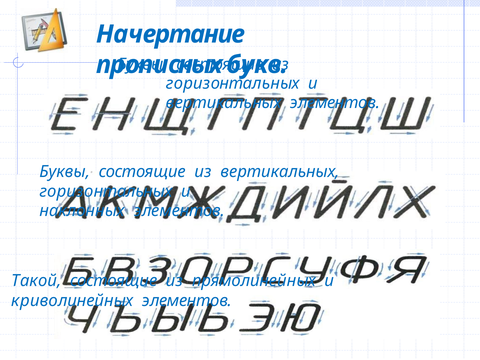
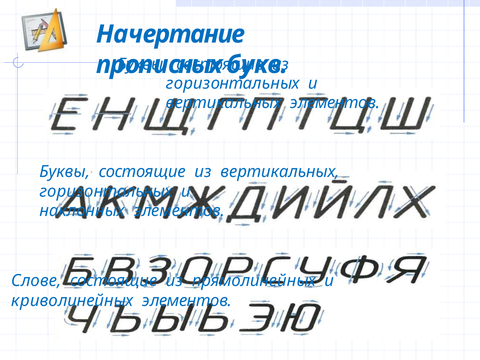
Такой: Такой -> Слове
